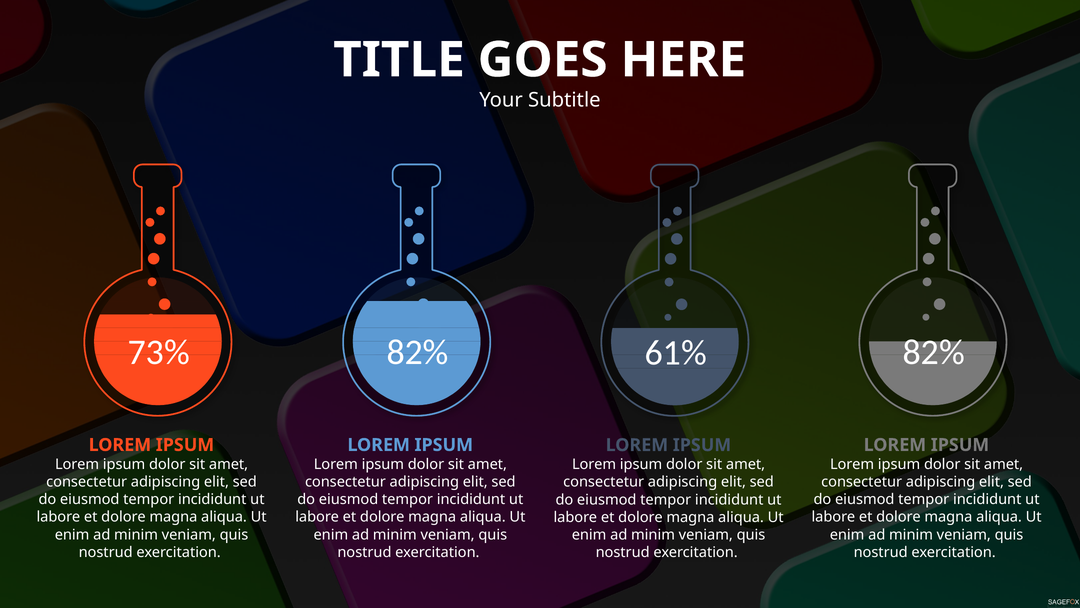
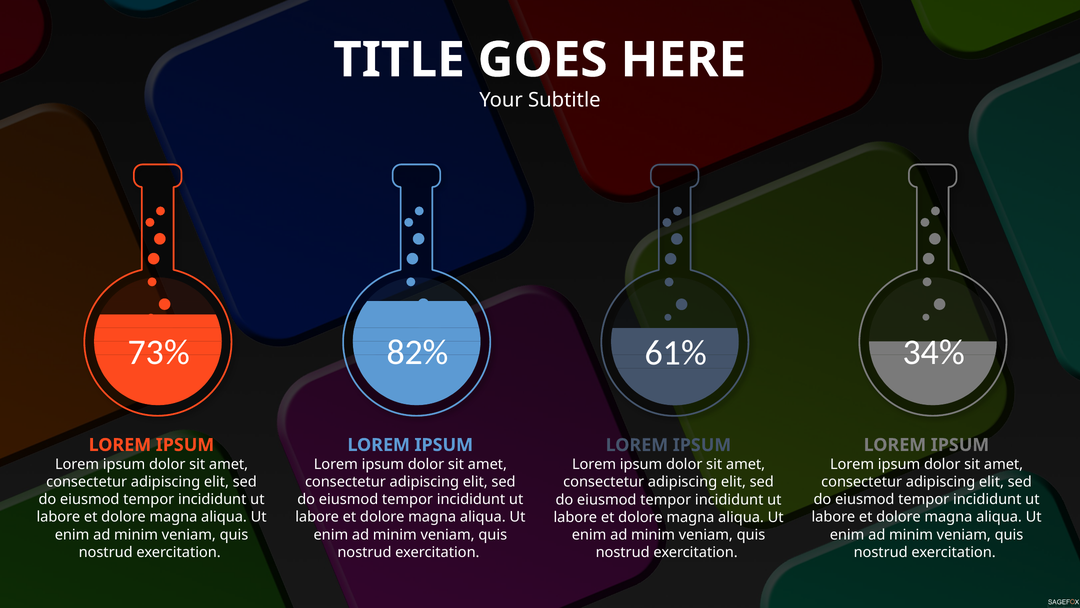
82% at (934, 352): 82% -> 34%
